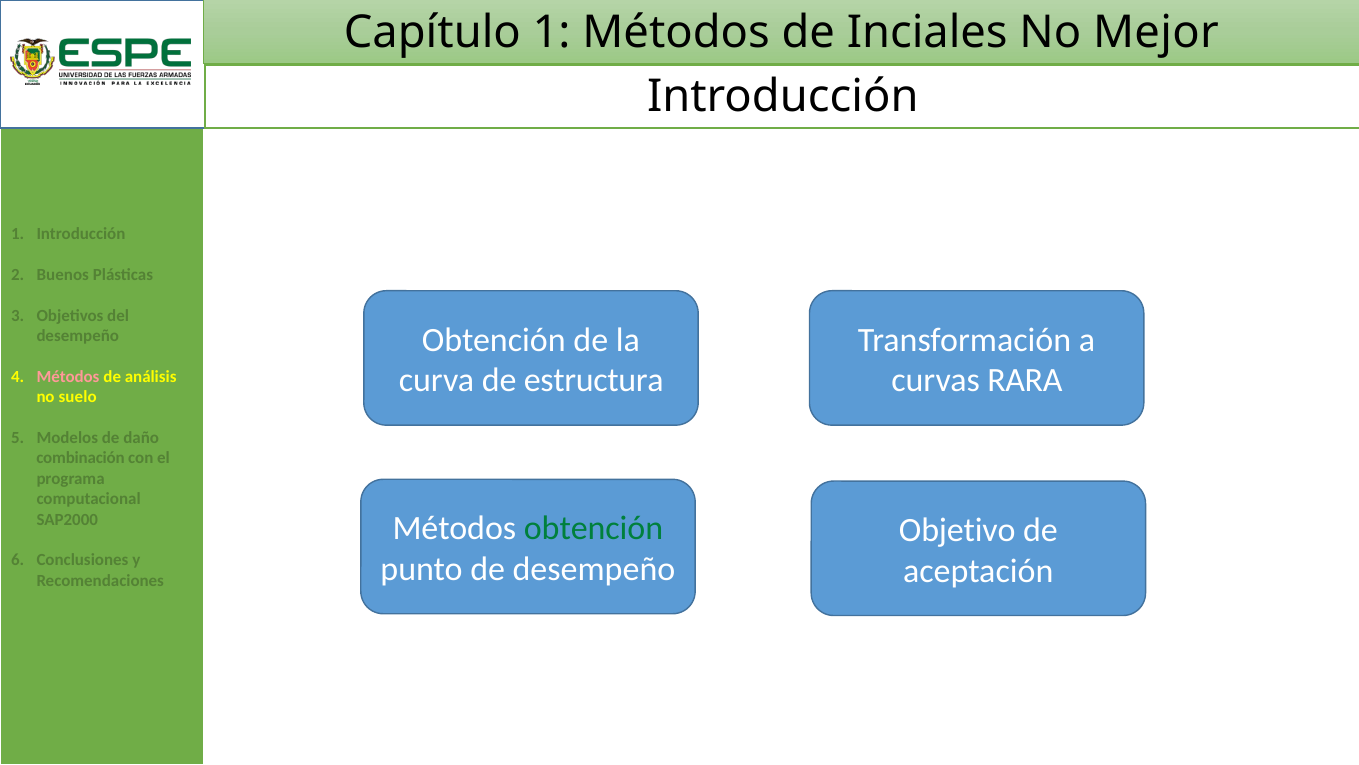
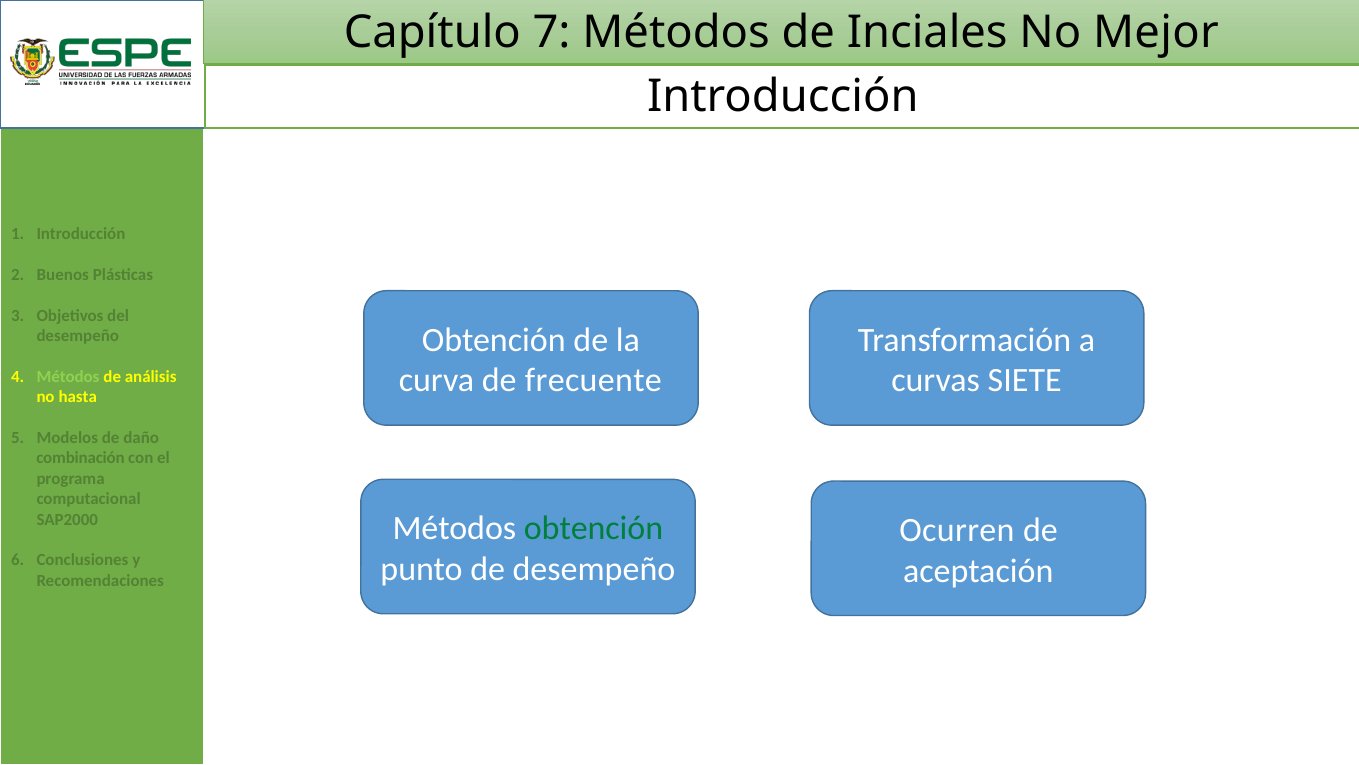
Capítulo 1: 1 -> 7
estructura: estructura -> frecuente
RARA: RARA -> SIETE
Métodos at (68, 376) colour: pink -> light green
suelo: suelo -> hasta
Objetivo: Objetivo -> Ocurren
